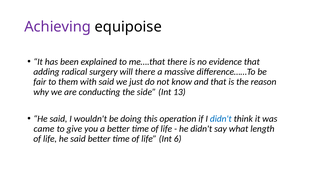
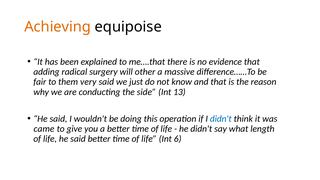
Achieving colour: purple -> orange
will there: there -> other
with: with -> very
